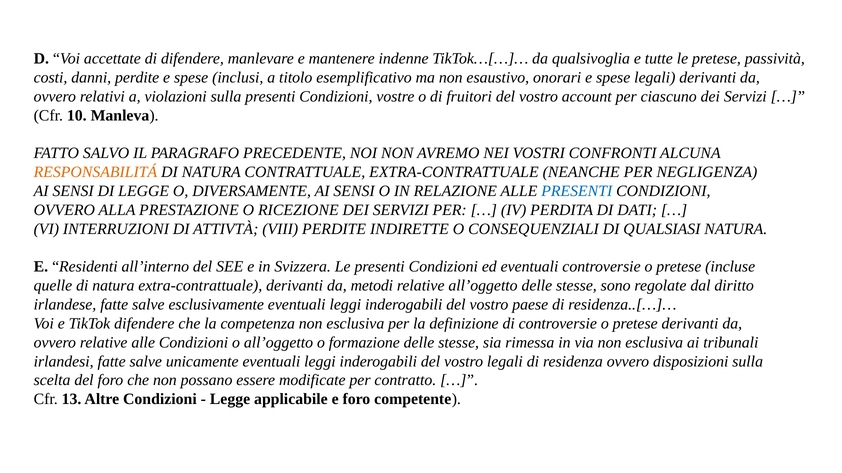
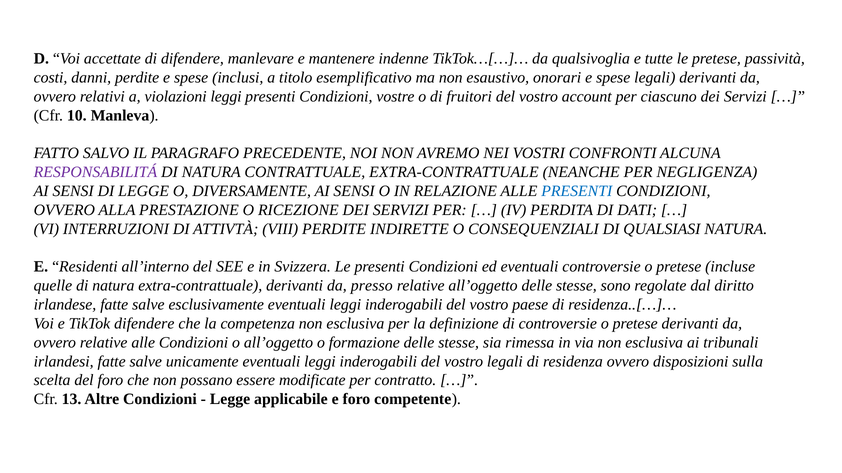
violazioni sulla: sulla -> leggi
RESPONSABILITÁ colour: orange -> purple
metodi: metodi -> presso
